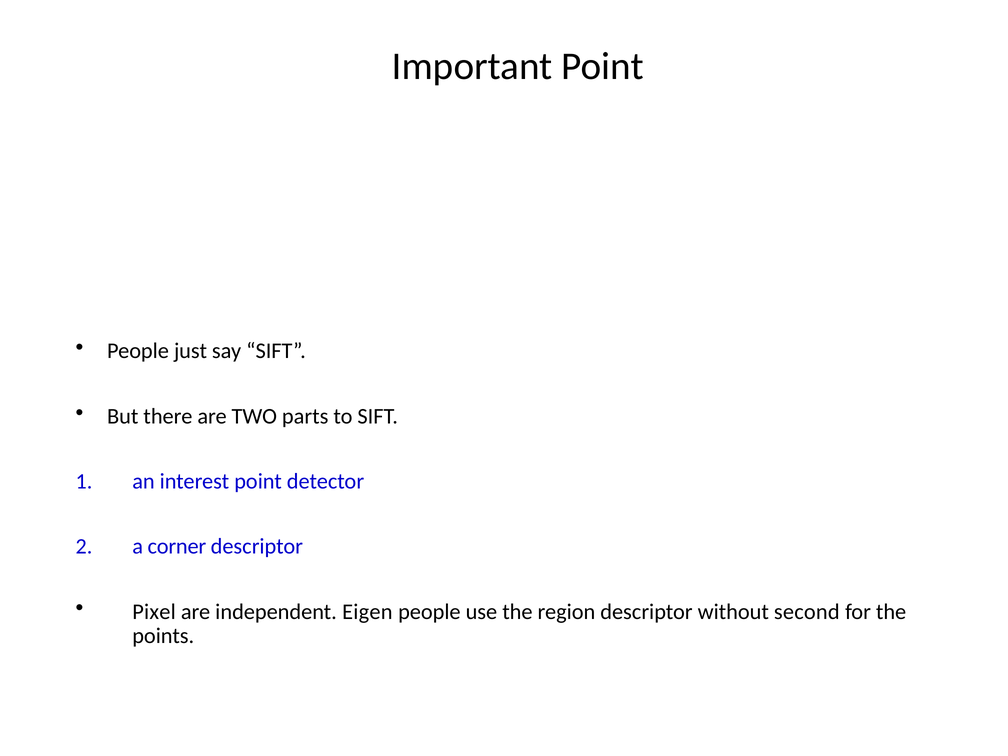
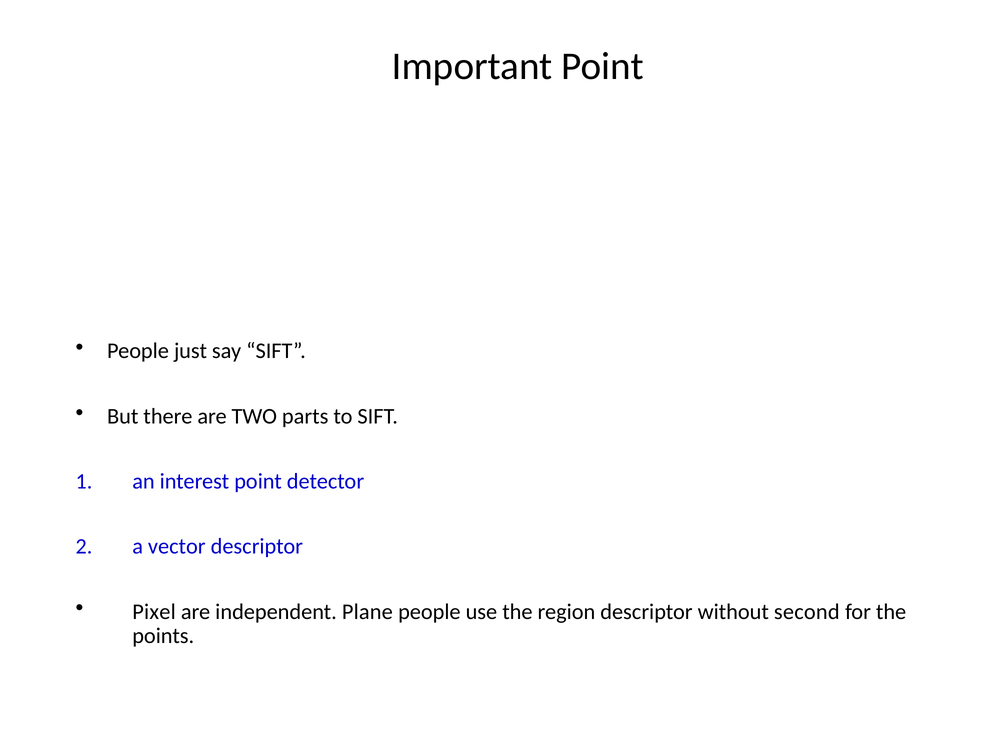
corner: corner -> vector
Eigen: Eigen -> Plane
